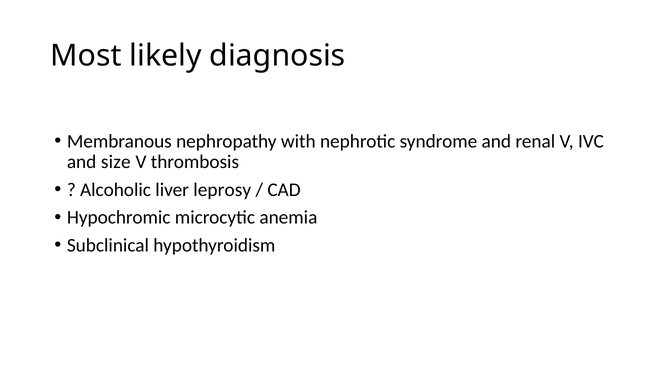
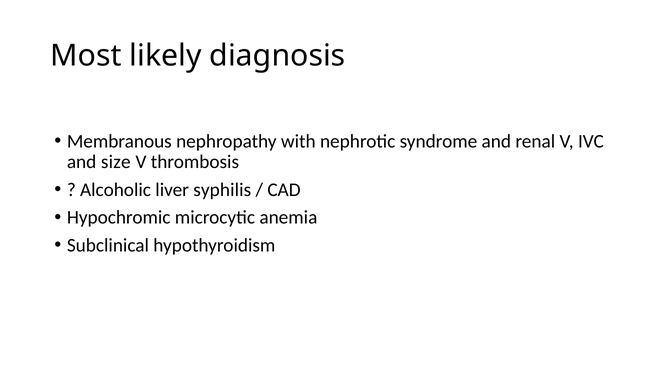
leprosy: leprosy -> syphilis
